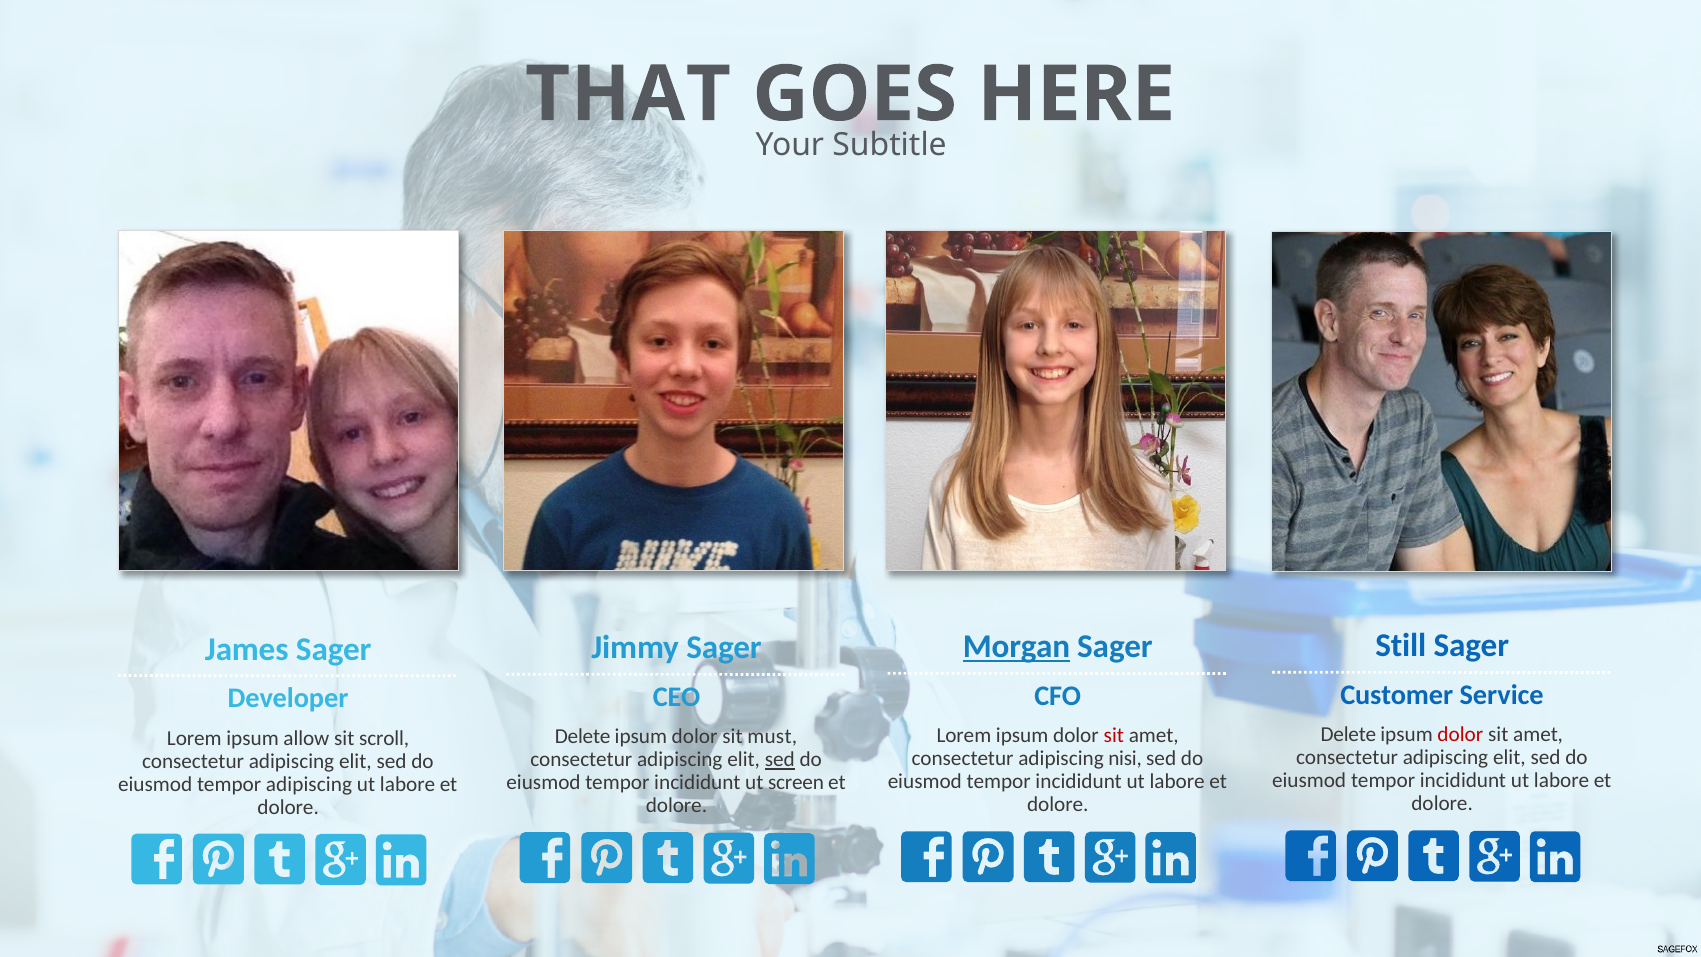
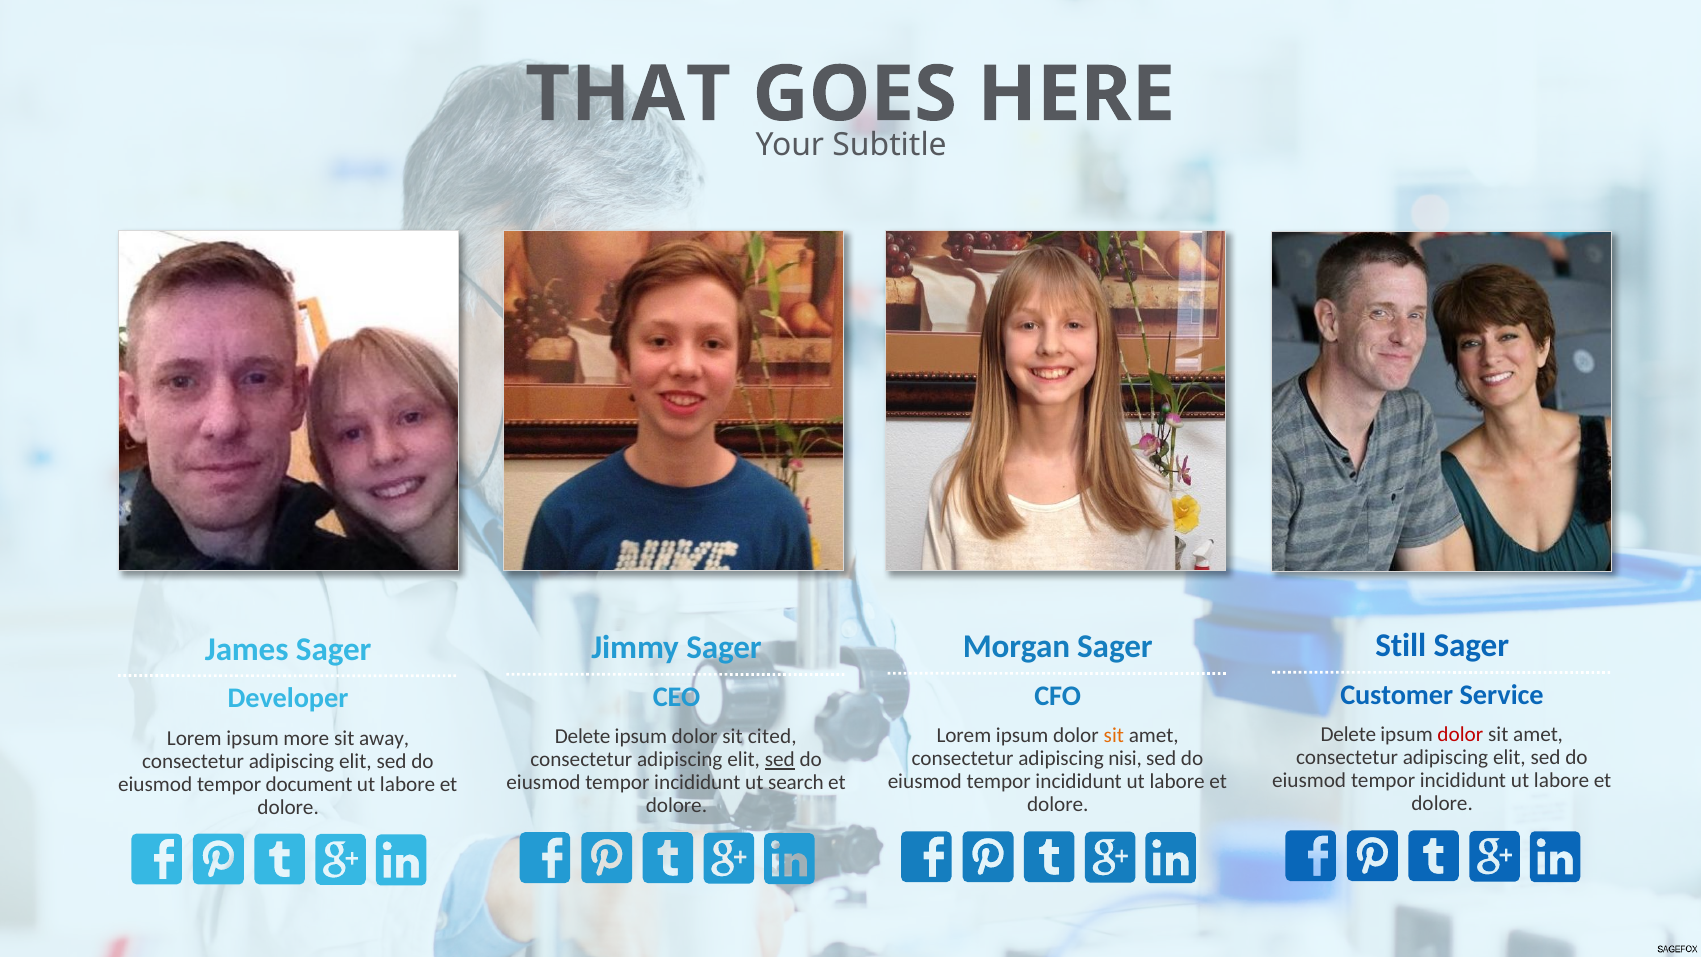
Morgan underline: present -> none
sit at (1114, 736) colour: red -> orange
must: must -> cited
allow: allow -> more
scroll: scroll -> away
screen: screen -> search
tempor adipiscing: adipiscing -> document
